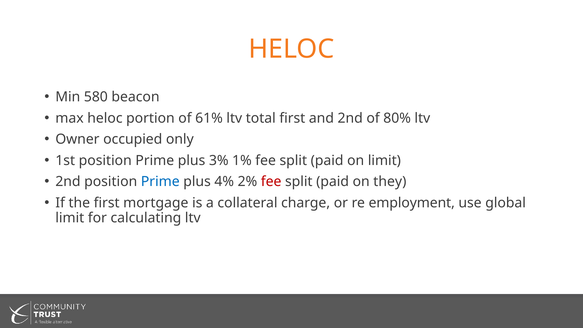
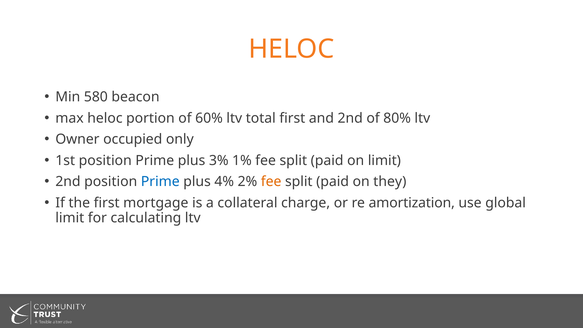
61%: 61% -> 60%
fee at (271, 182) colour: red -> orange
employment: employment -> amortization
